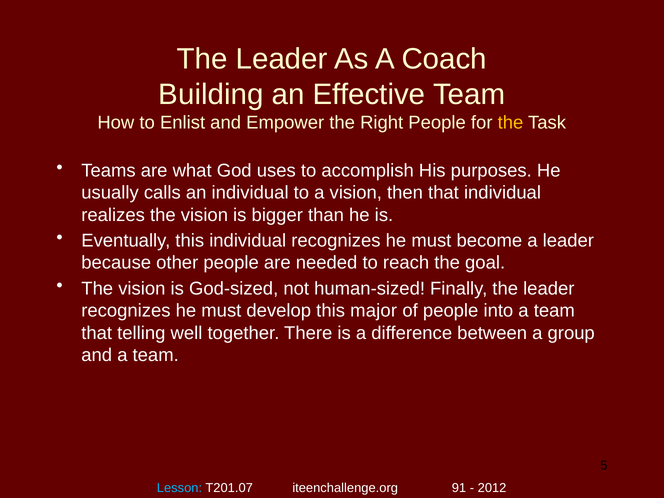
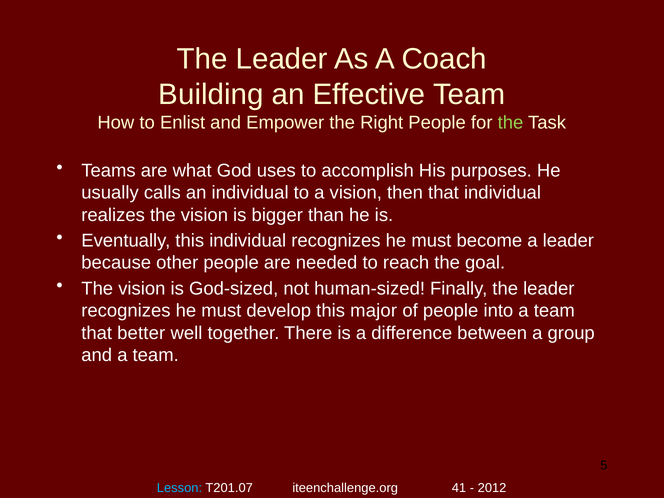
the at (510, 122) colour: yellow -> light green
telling: telling -> better
91: 91 -> 41
